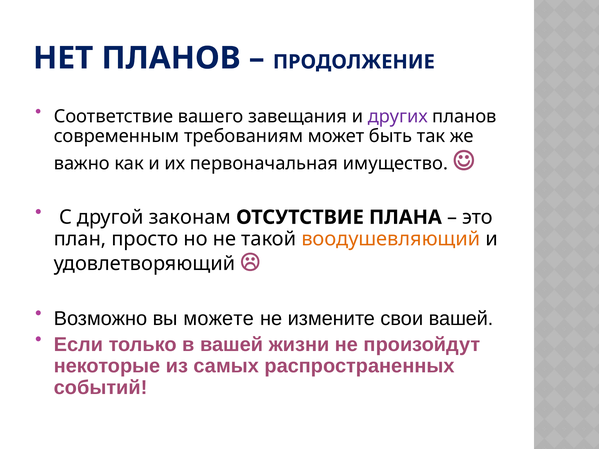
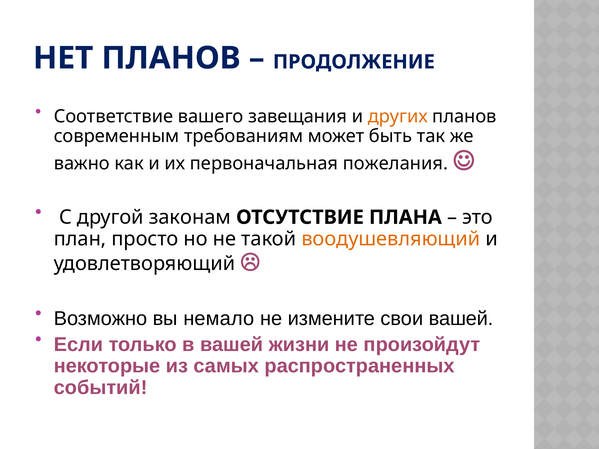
других colour: purple -> orange
имущество: имущество -> пожелания
можете: можете -> немало
